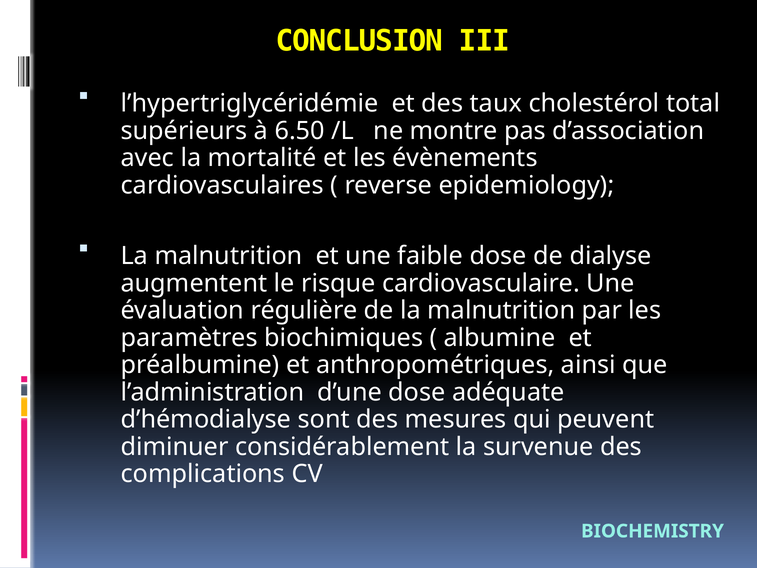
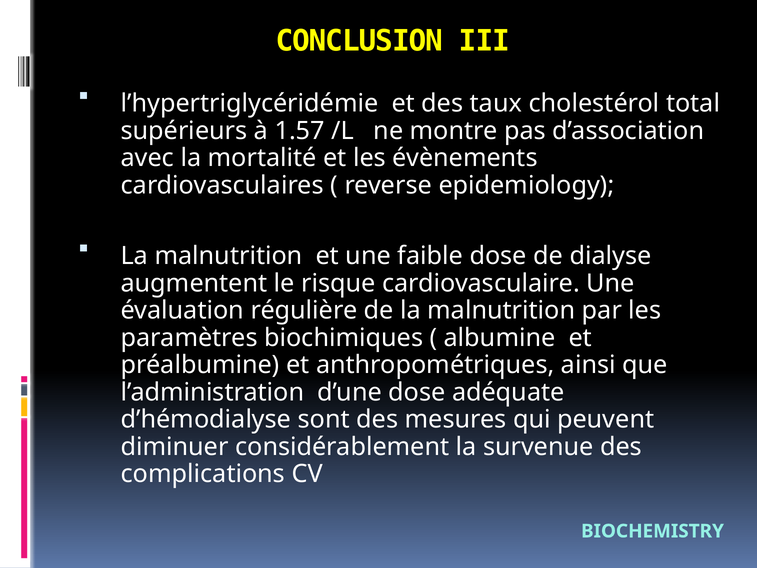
6.50: 6.50 -> 1.57
